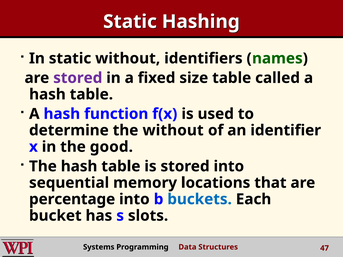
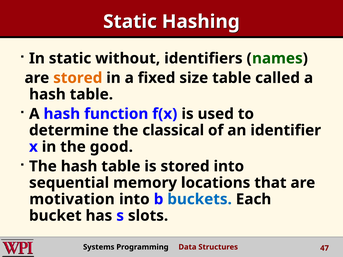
stored at (78, 78) colour: purple -> orange
the without: without -> classical
percentage: percentage -> motivation
